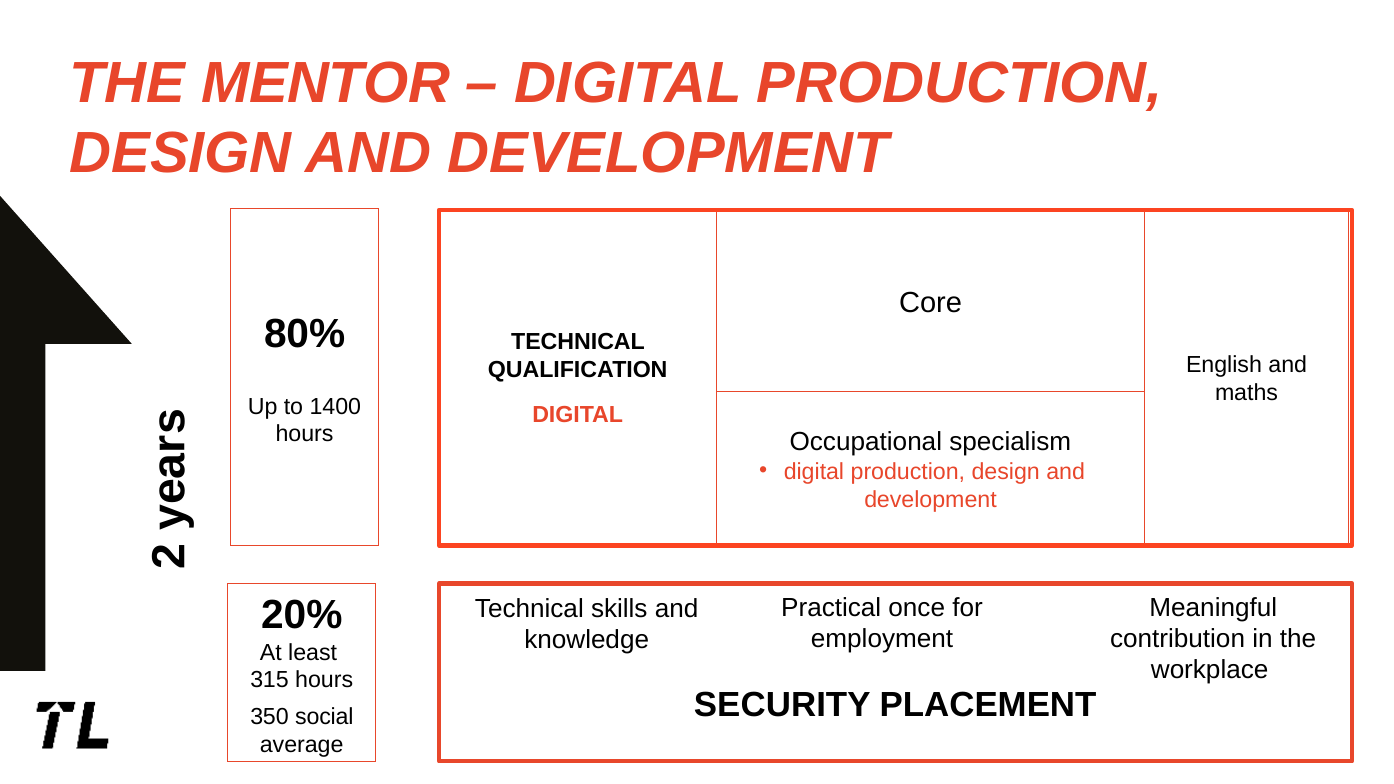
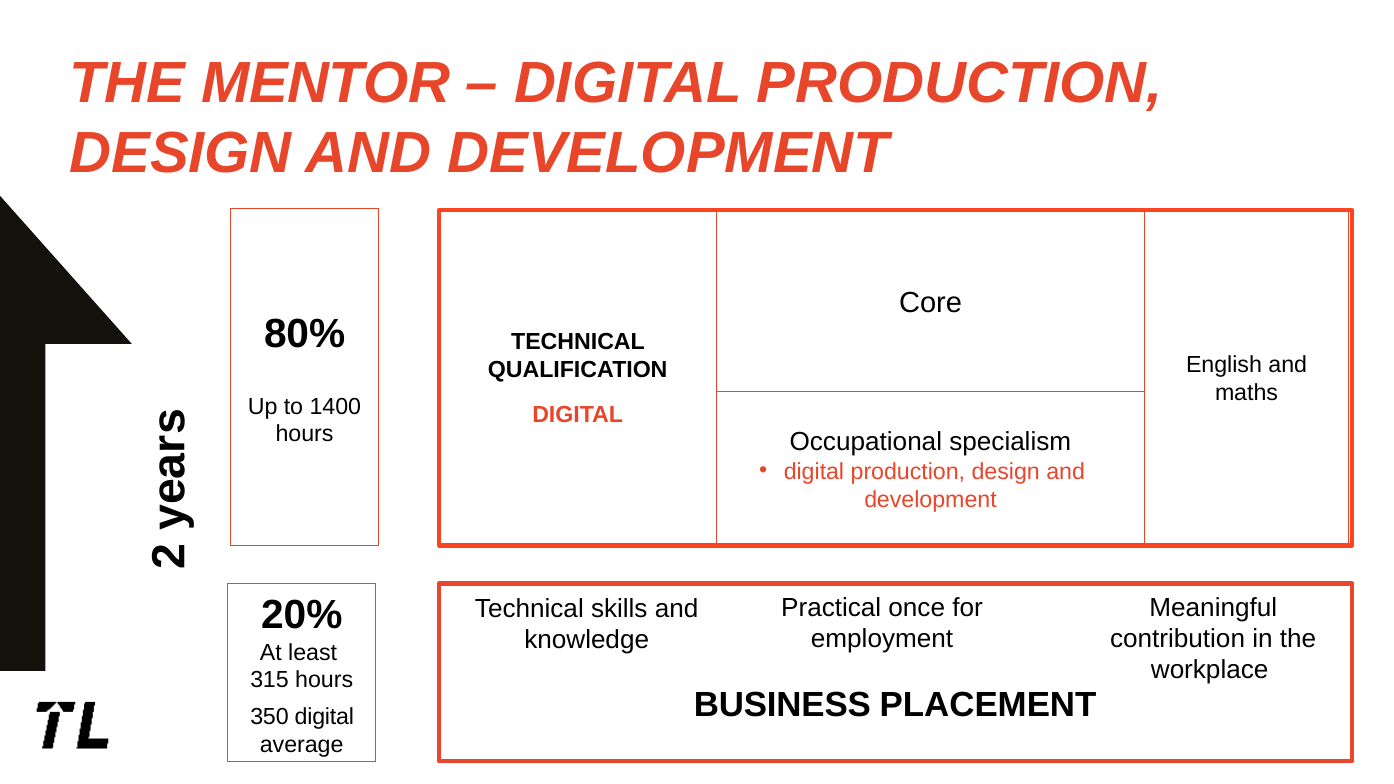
SECURITY: SECURITY -> BUSINESS
350 social: social -> digital
